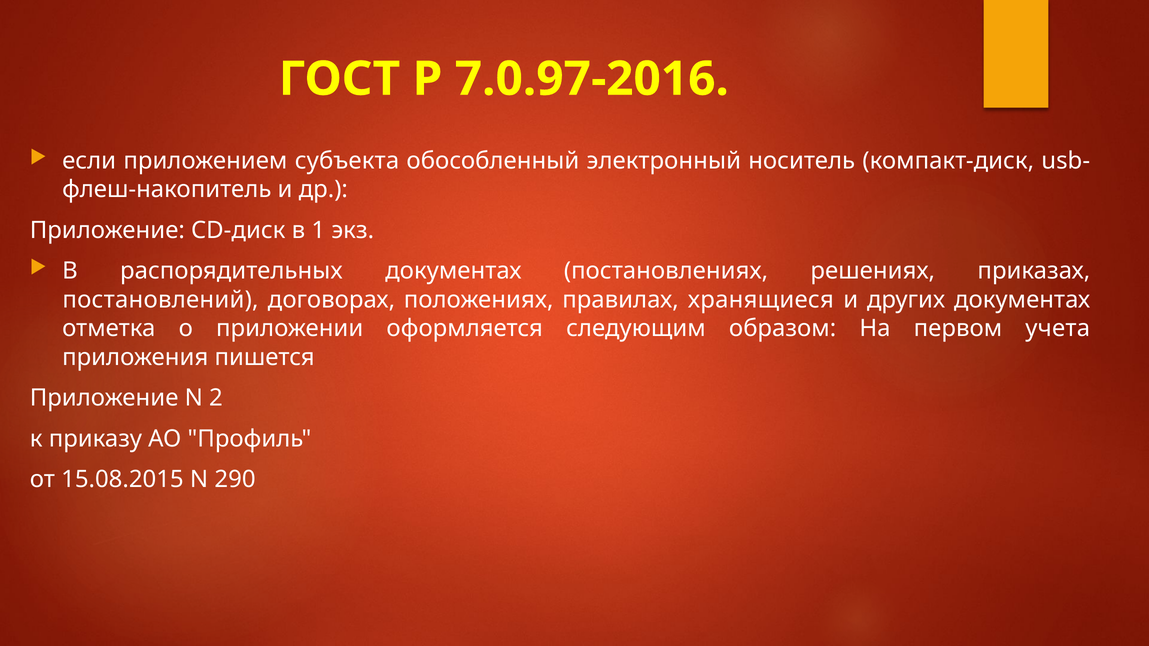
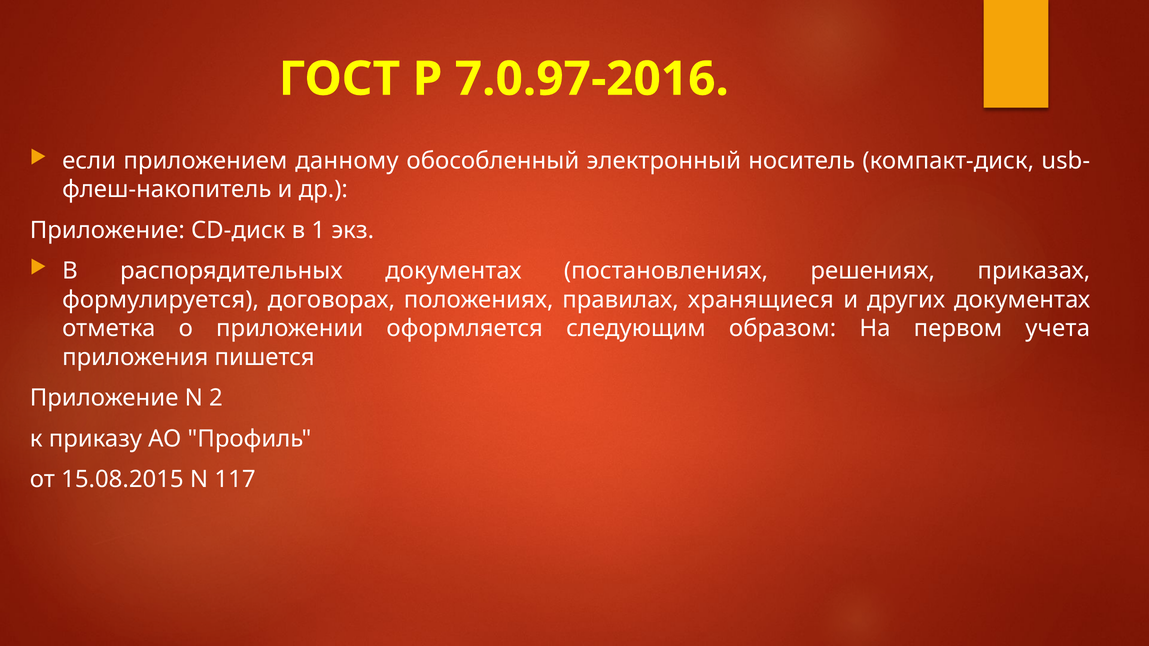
субъекта: субъекта -> данному
постановлений: постановлений -> формулируется
290: 290 -> 117
